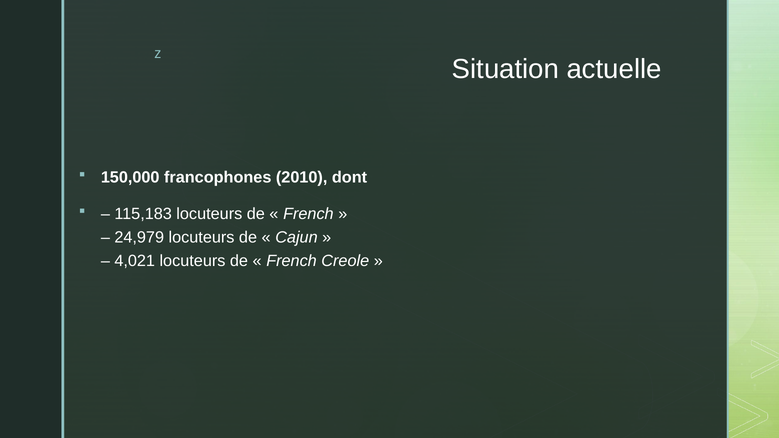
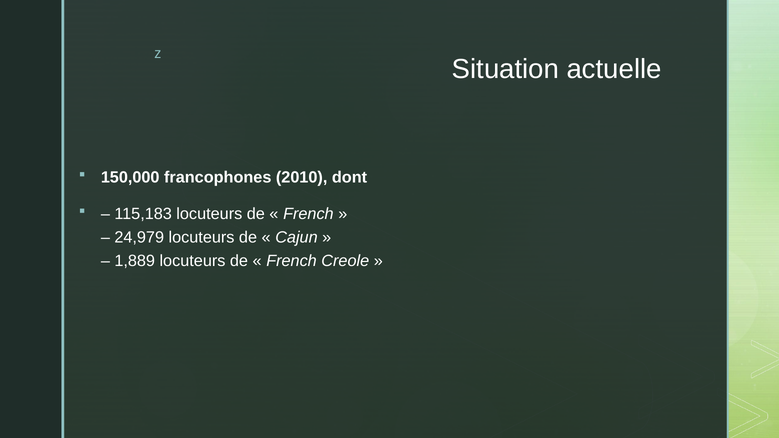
4,021: 4,021 -> 1,889
